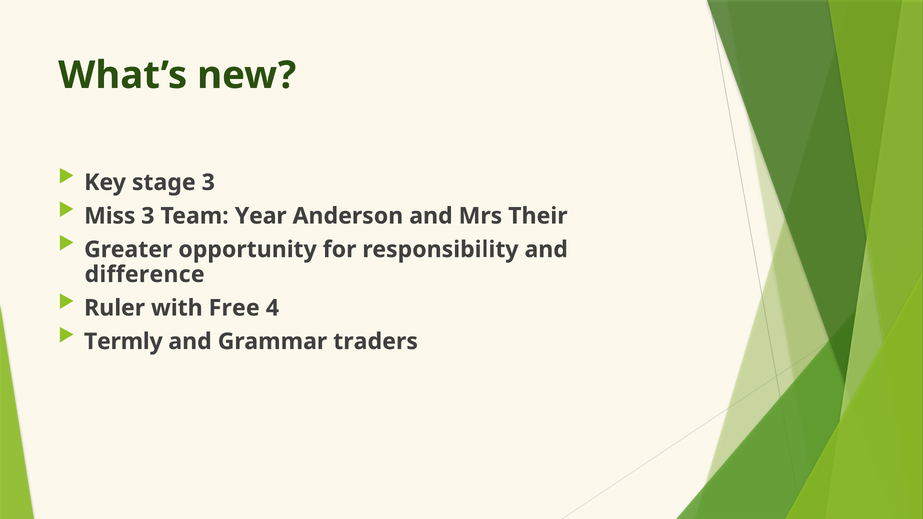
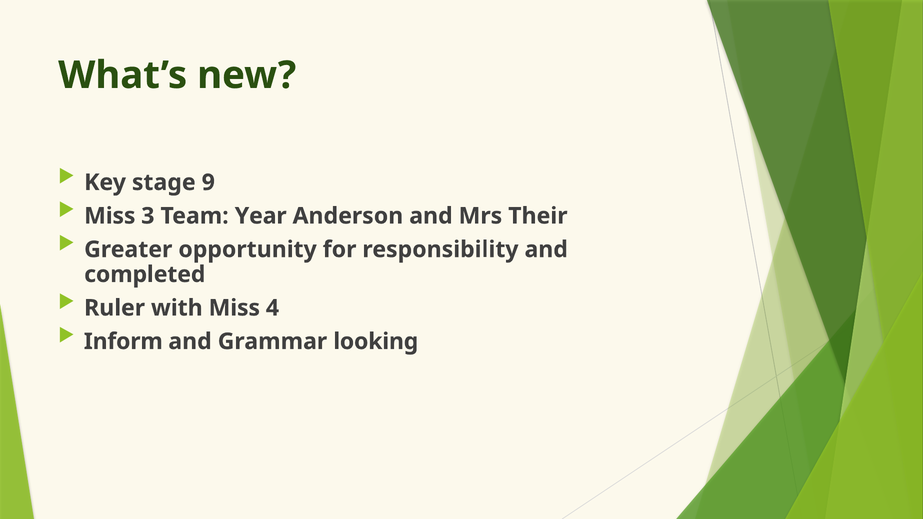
stage 3: 3 -> 9
difference: difference -> completed
with Free: Free -> Miss
Termly: Termly -> Inform
traders: traders -> looking
